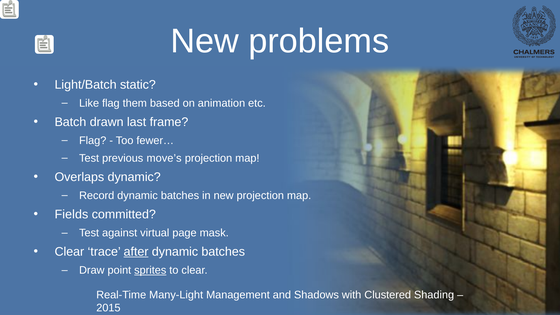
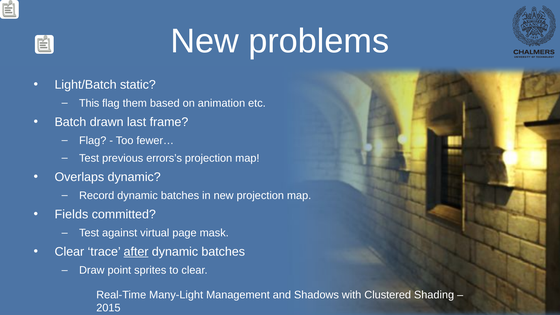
Like: Like -> This
move’s: move’s -> errors’s
sprites underline: present -> none
